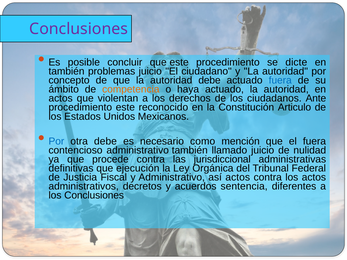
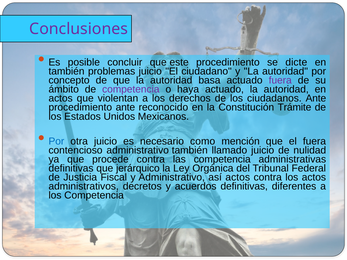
autoridad debe: debe -> basa
fuera at (280, 80) colour: blue -> purple
competencia at (131, 89) colour: orange -> purple
procedimiento este: este -> ante
Articulo: Articulo -> Trámite
otra debe: debe -> juicio
las jurisdiccional: jurisdiccional -> competencia
ejecución: ejecución -> jerárquico
acuerdos sentencia: sentencia -> definitivas
los Conclusiones: Conclusiones -> Competencia
